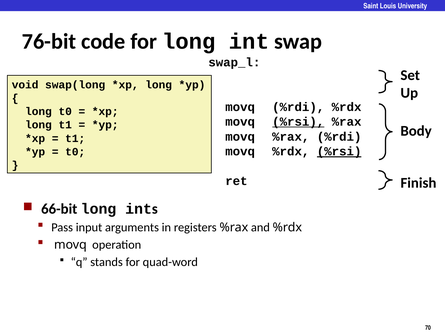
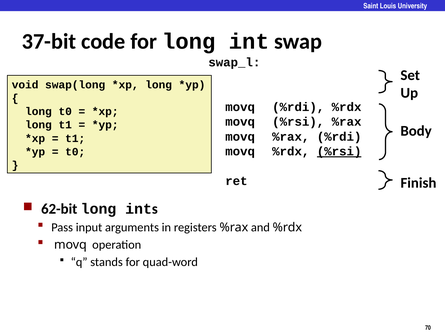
76-bit: 76-bit -> 37-bit
%rsi at (298, 122) underline: present -> none
66-bit: 66-bit -> 62-bit
